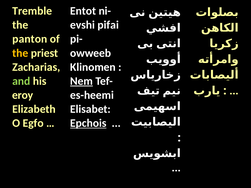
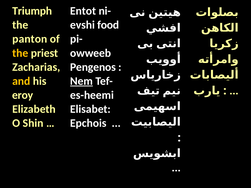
Tremble: Tremble -> Triumph
pifai: pifai -> food
Klinomen: Klinomen -> Pengenos
and colour: light green -> yellow
Egfo: Egfo -> Shin
Epchois underline: present -> none
